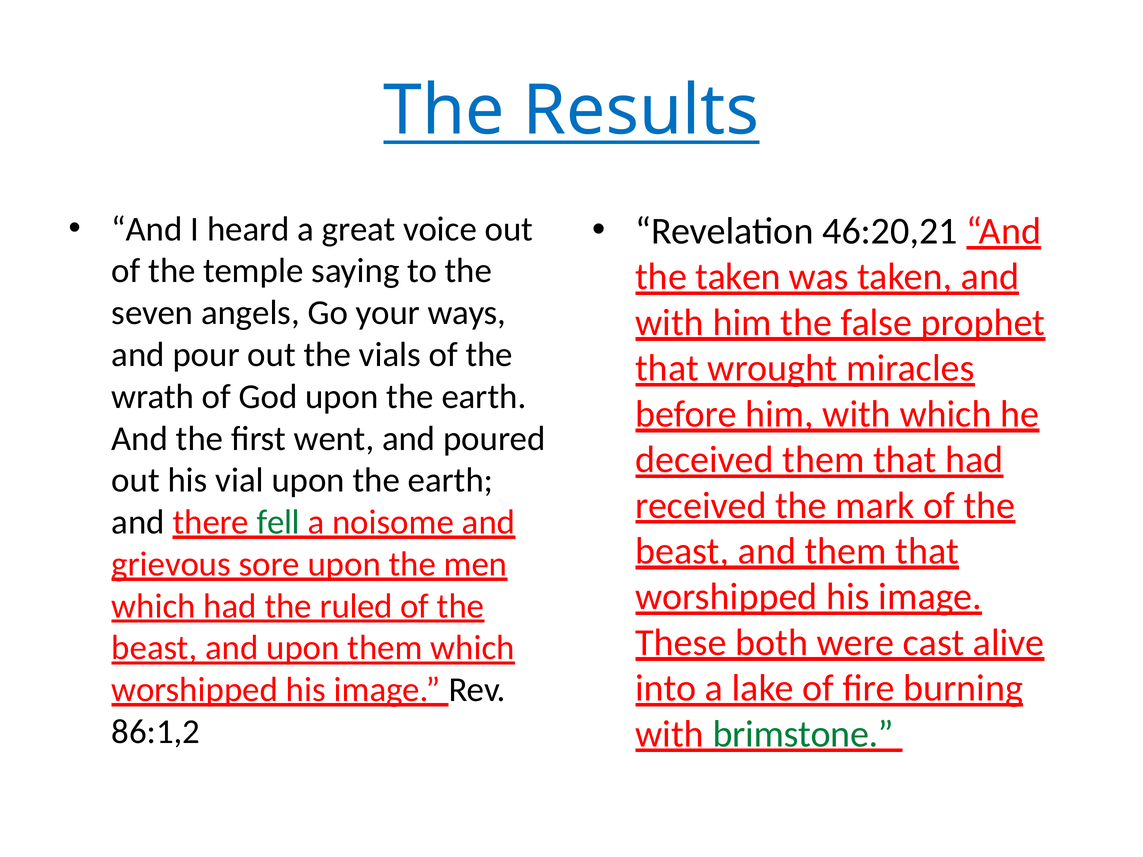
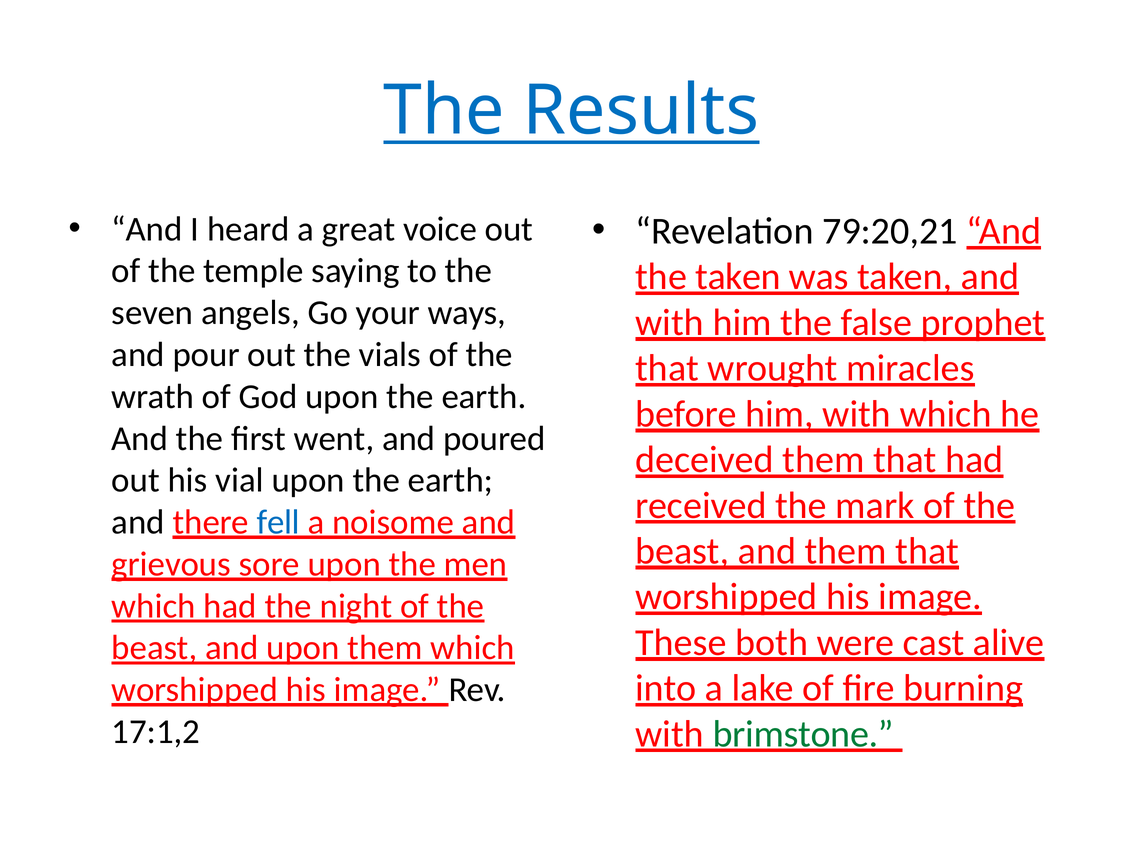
46:20,21: 46:20,21 -> 79:20,21
fell colour: green -> blue
ruled: ruled -> night
86:1,2: 86:1,2 -> 17:1,2
